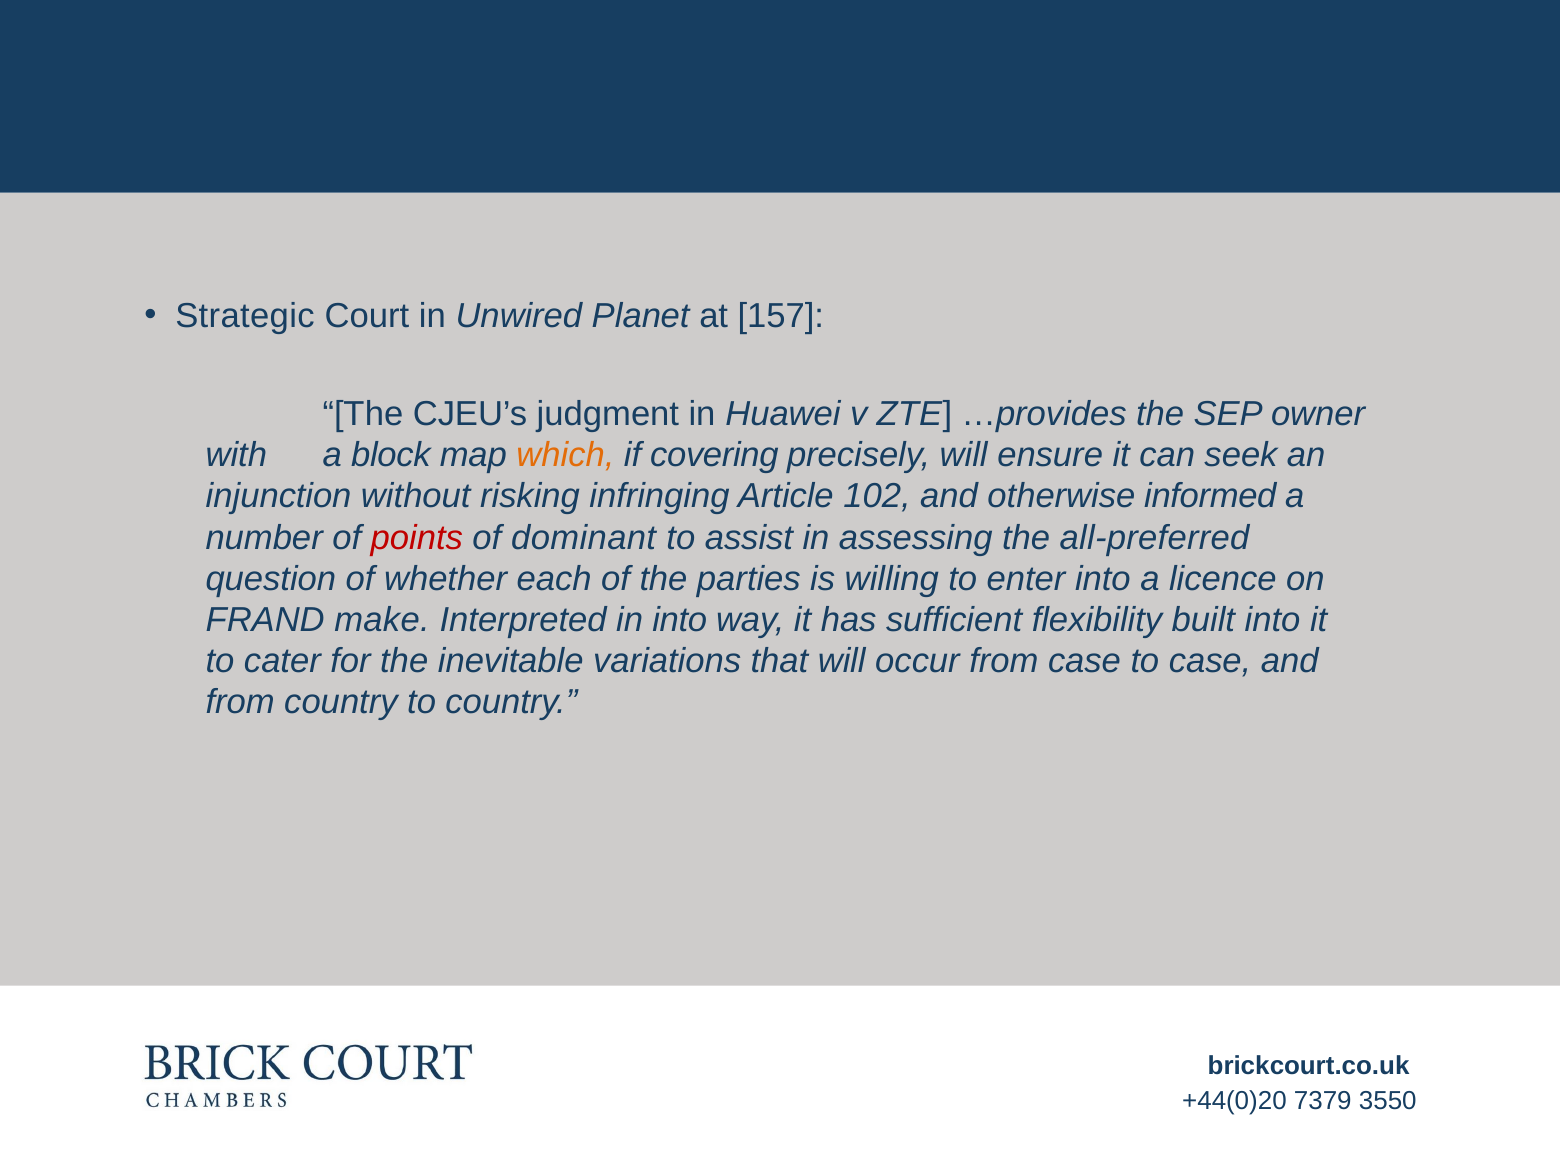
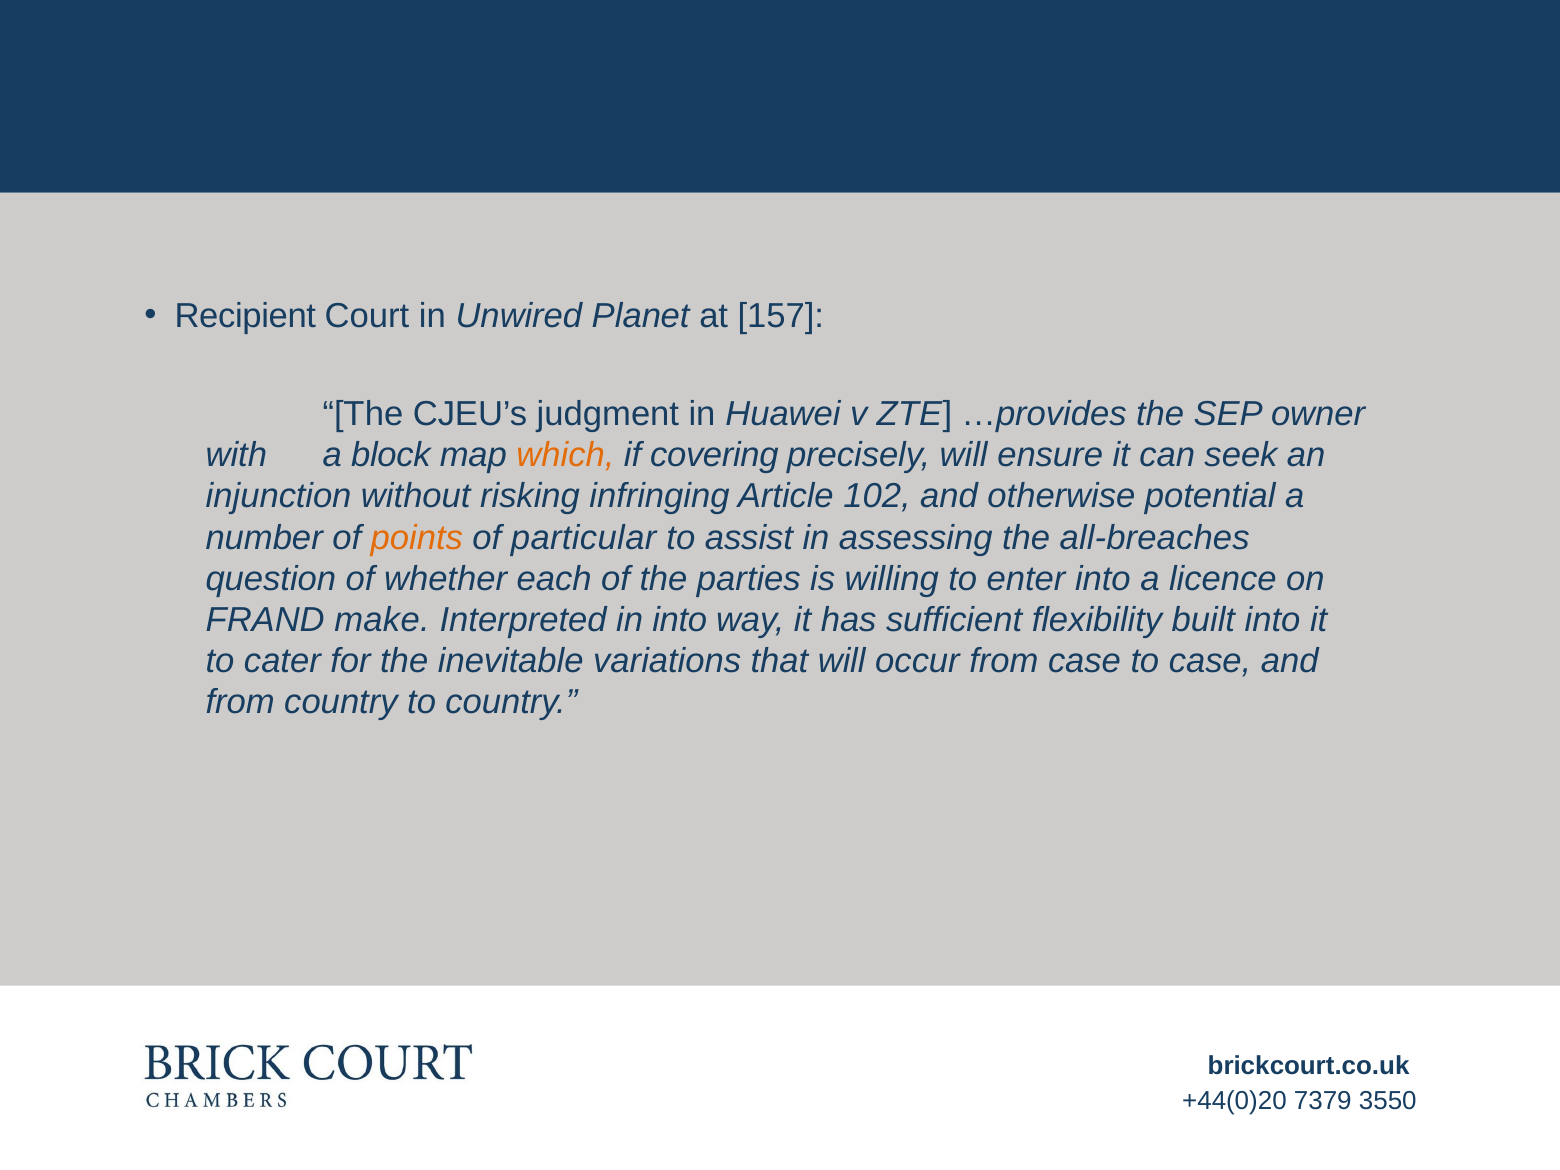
Strategic: Strategic -> Recipient
informed: informed -> potential
points colour: red -> orange
dominant: dominant -> particular
all-preferred: all-preferred -> all-breaches
